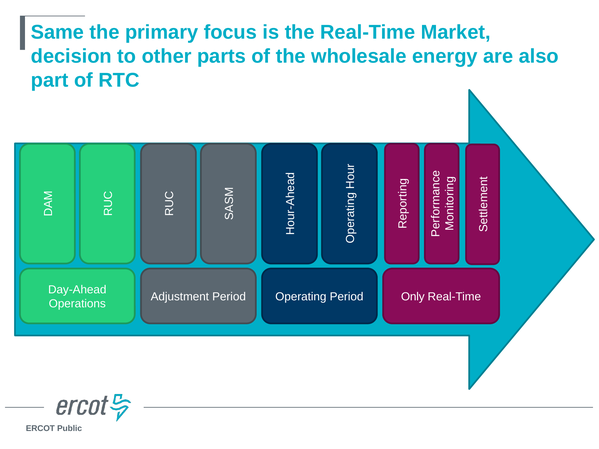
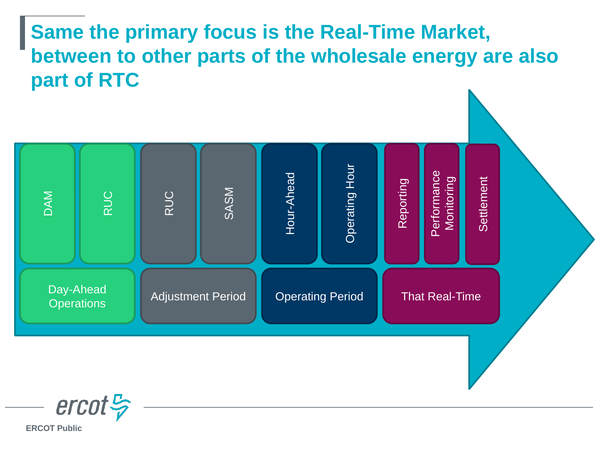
decision: decision -> between
Only: Only -> That
